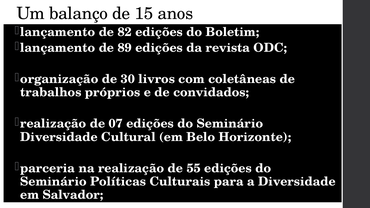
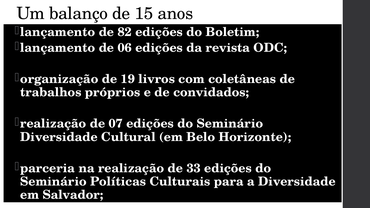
89: 89 -> 06
30: 30 -> 19
55: 55 -> 33
